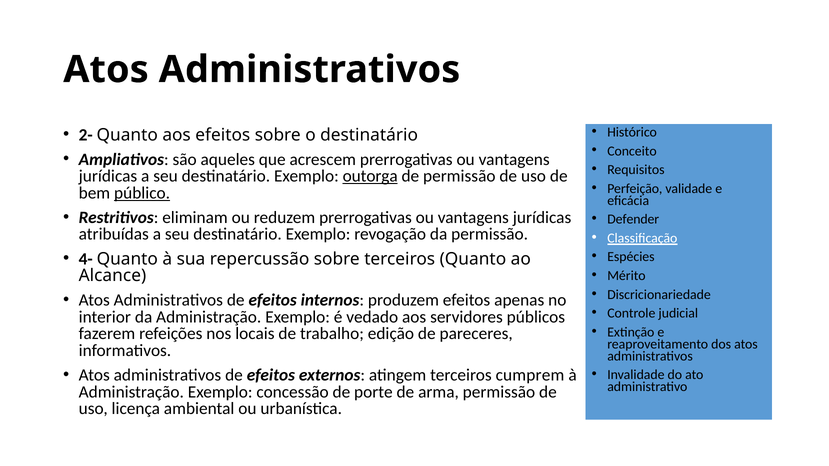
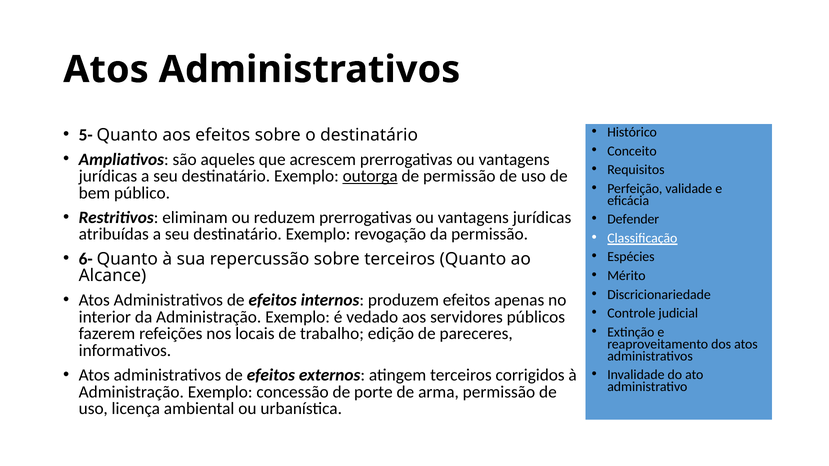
2-: 2- -> 5-
público underline: present -> none
4-: 4- -> 6-
cumprem: cumprem -> corrigidos
